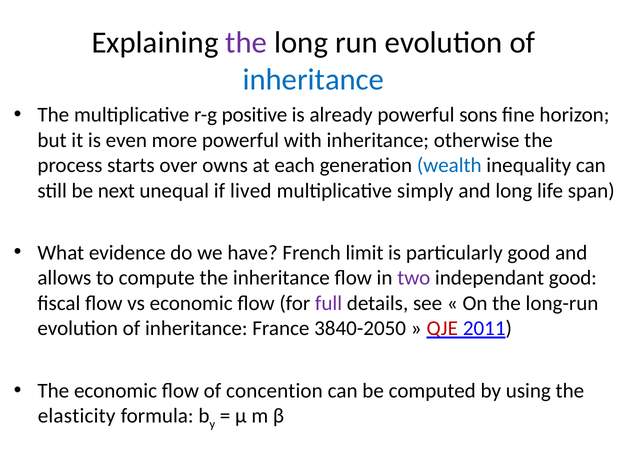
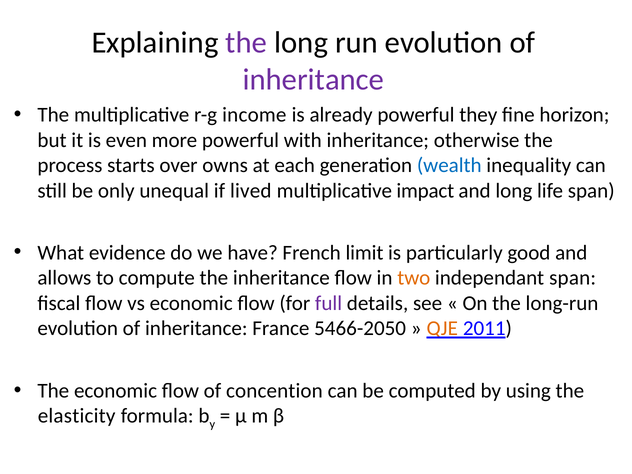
inheritance at (313, 80) colour: blue -> purple
positive: positive -> income
sons: sons -> they
next: next -> only
simply: simply -> impact
two colour: purple -> orange
independant good: good -> span
3840-2050: 3840-2050 -> 5466-2050
QJE colour: red -> orange
